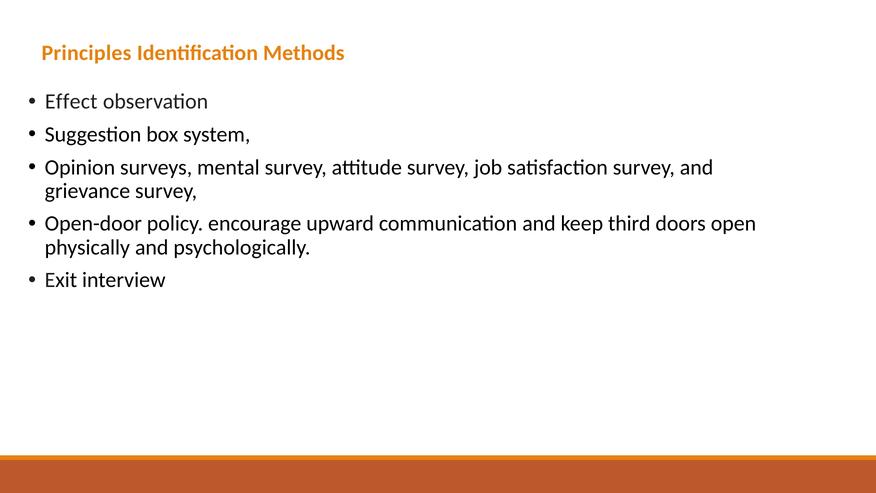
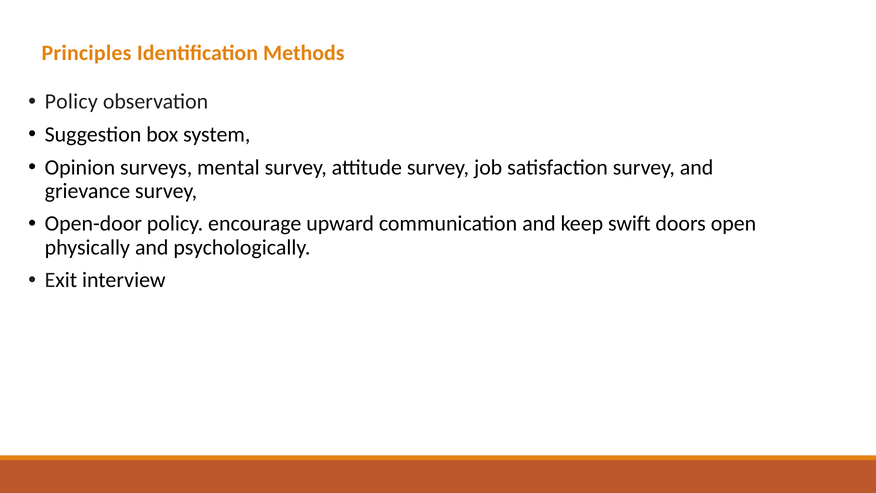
Effect at (71, 102): Effect -> Policy
third: third -> swift
